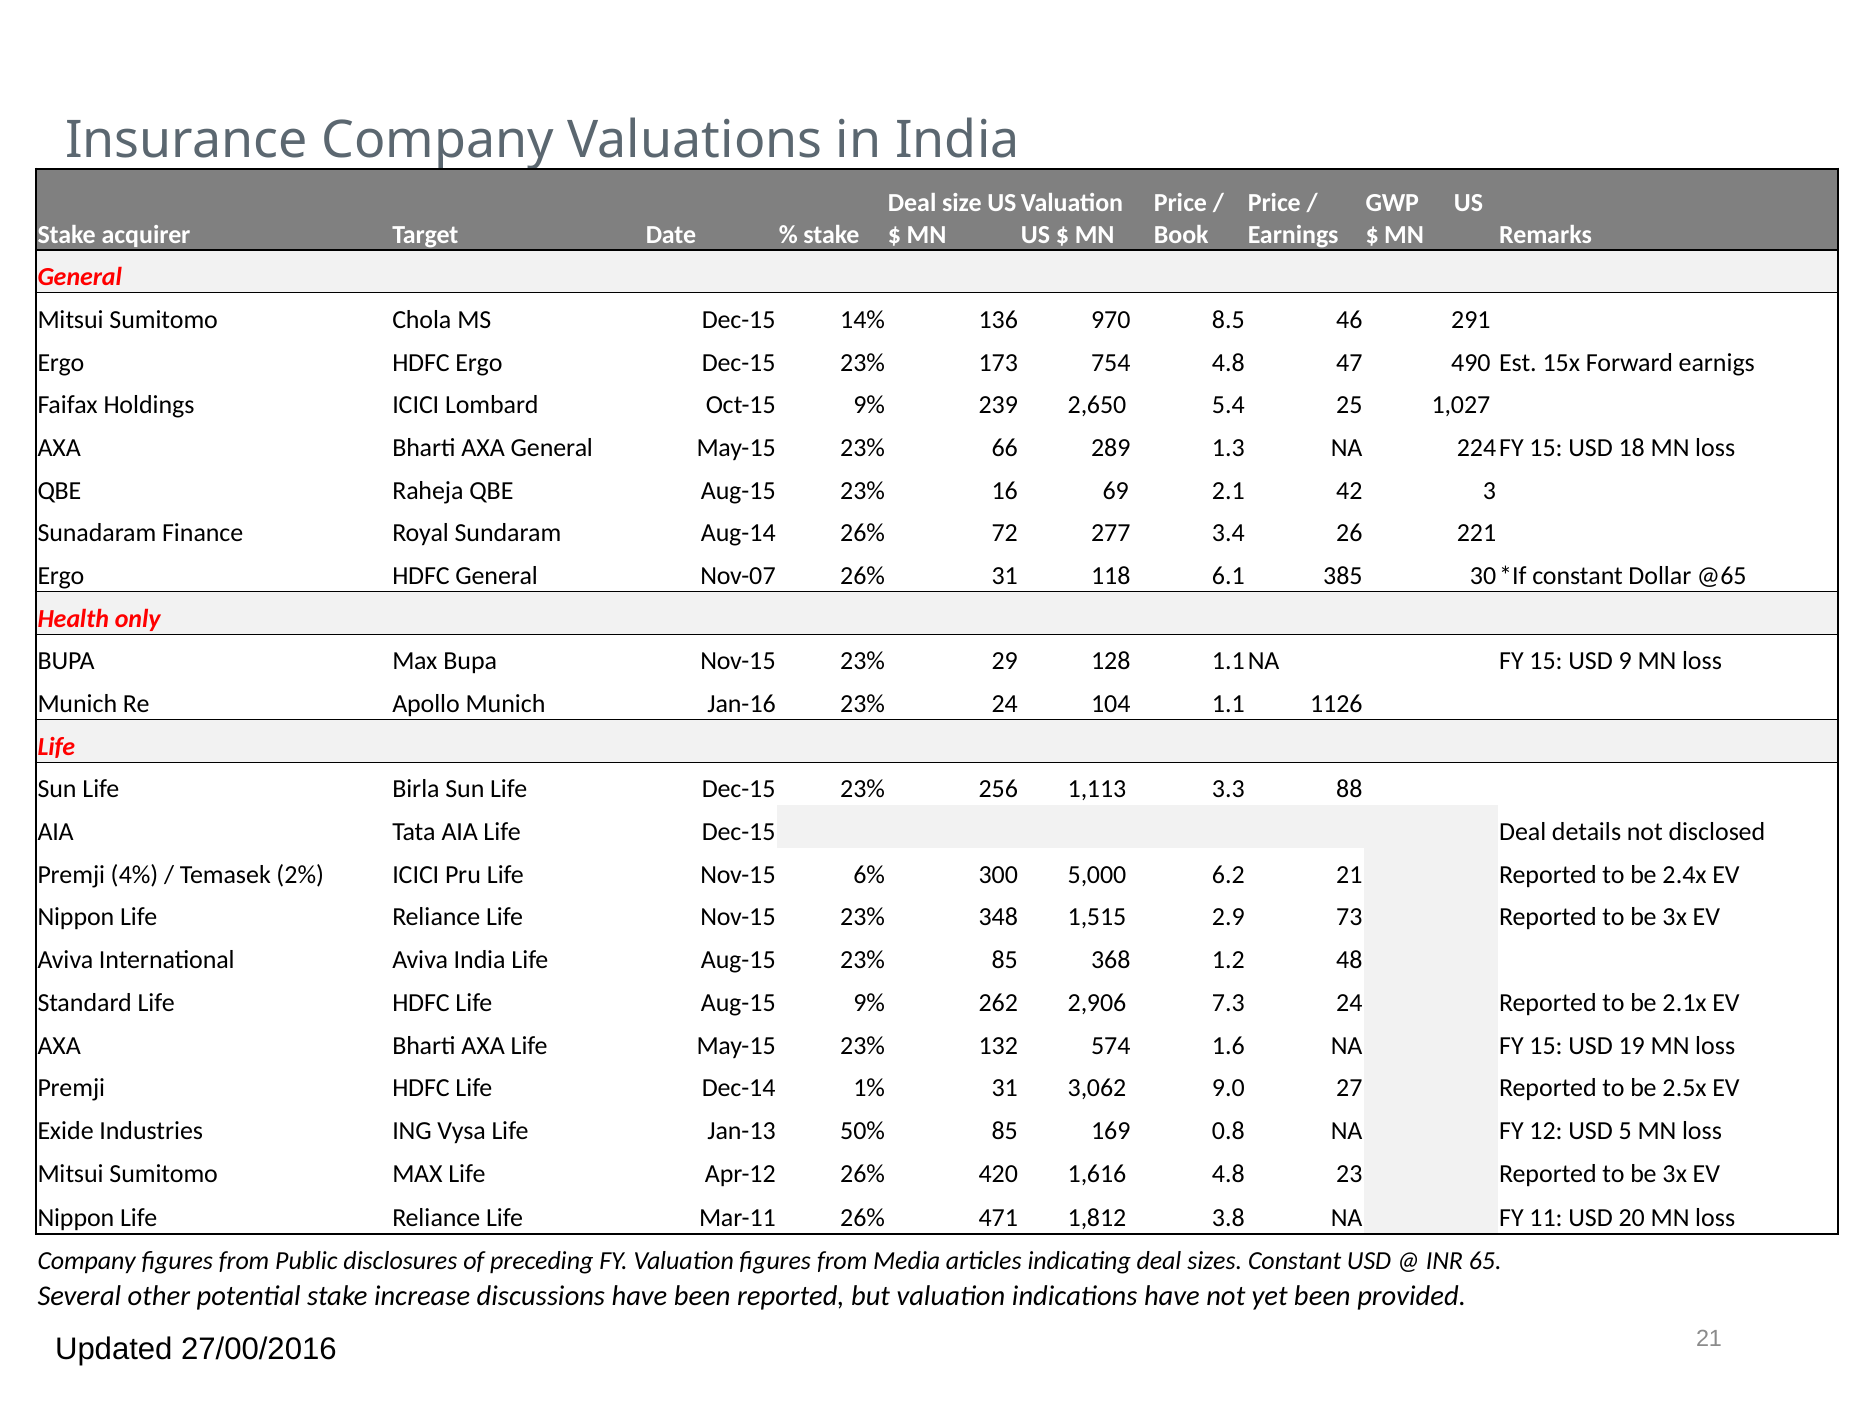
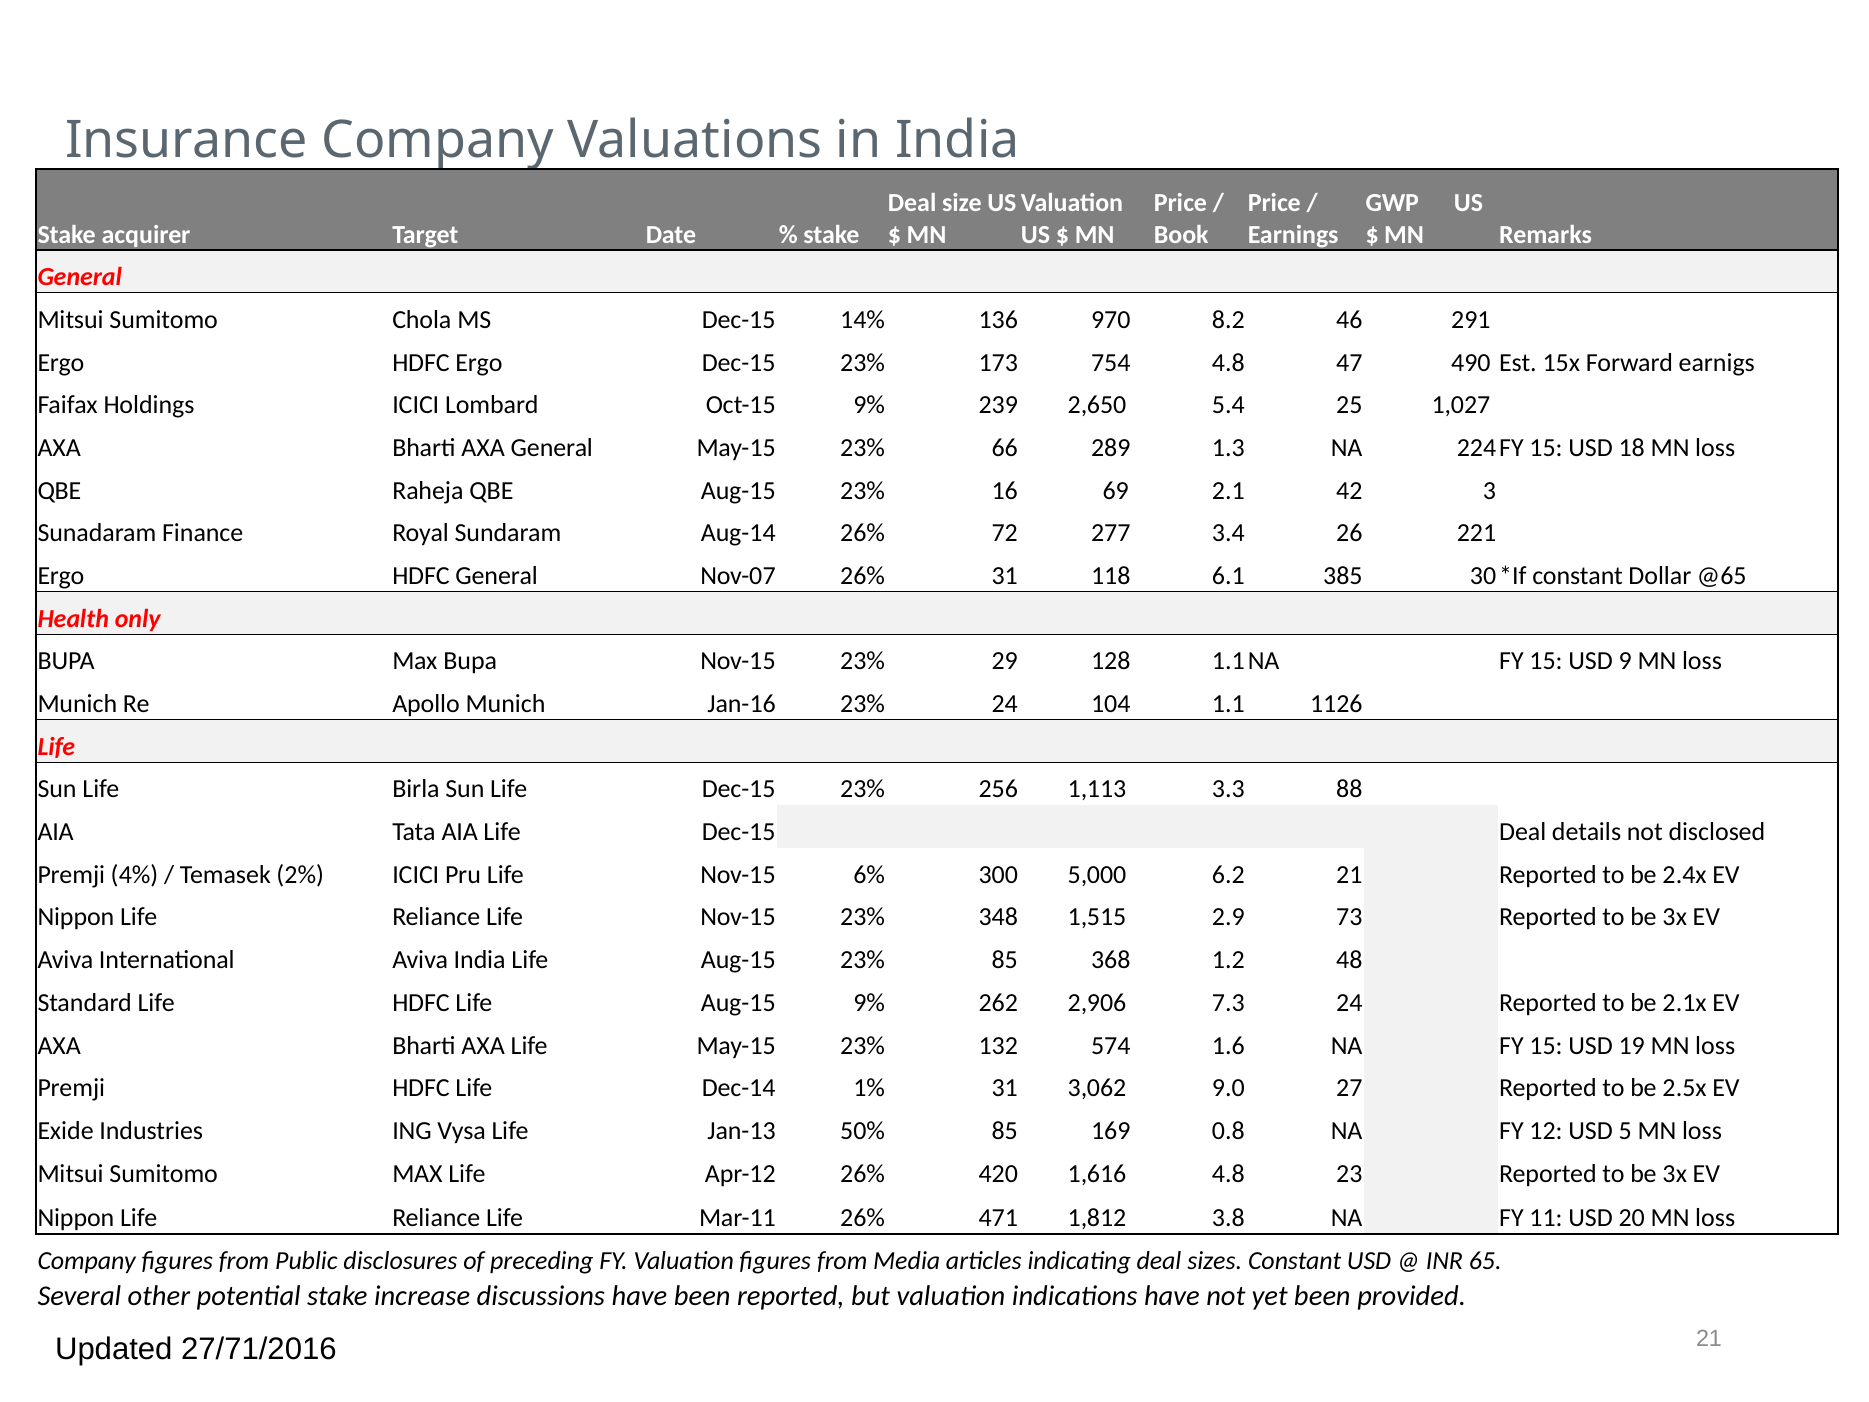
8.5: 8.5 -> 8.2
27/00/2016: 27/00/2016 -> 27/71/2016
